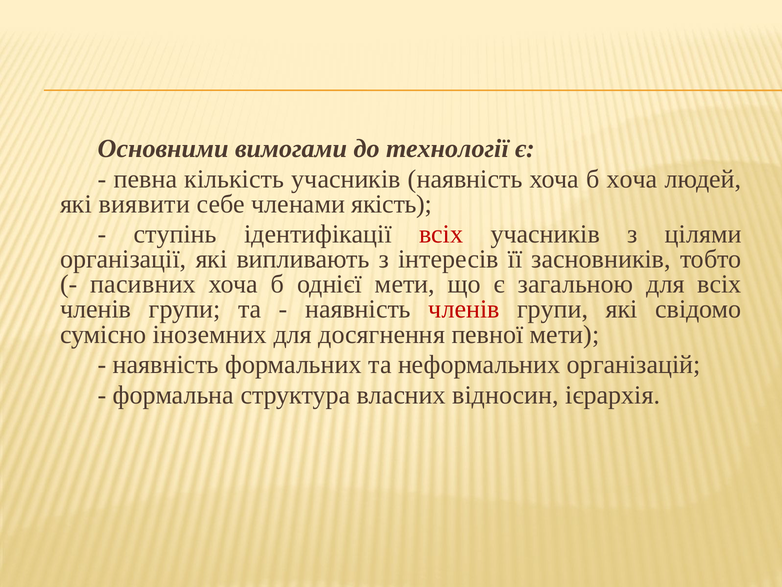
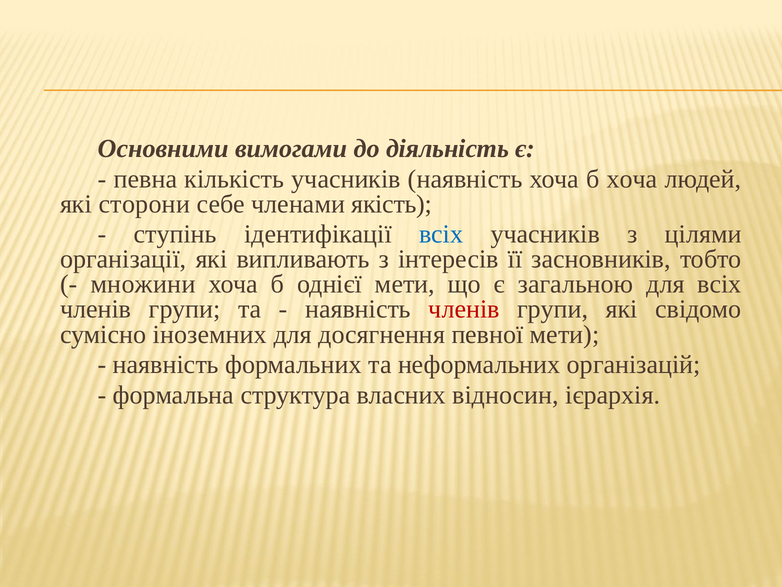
технології: технології -> діяльність
виявити: виявити -> сторони
всіх at (441, 234) colour: red -> blue
пасивних: пасивних -> множини
